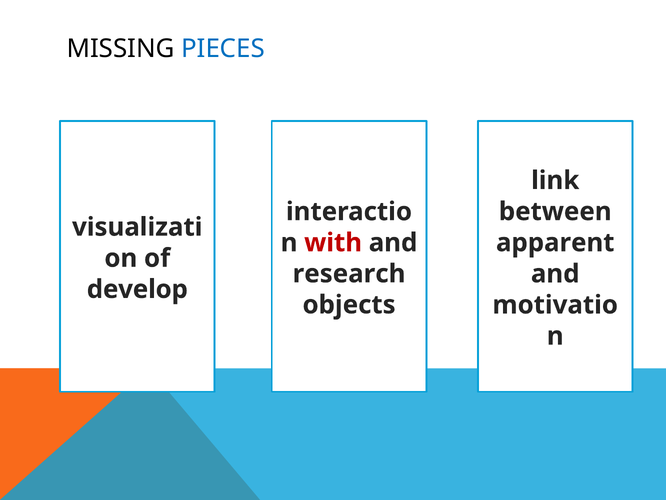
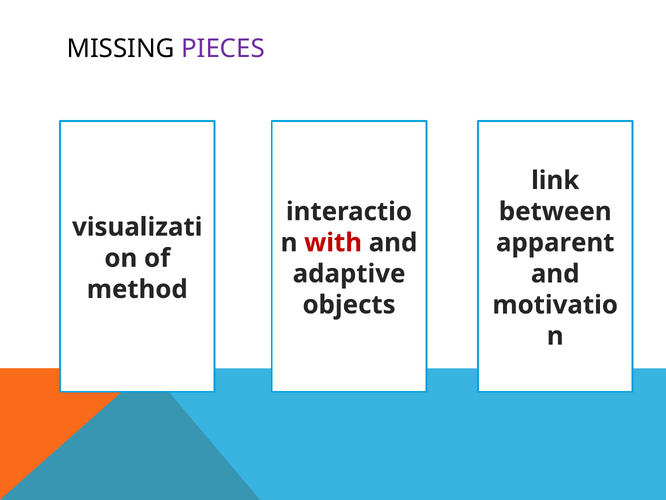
PIECES colour: blue -> purple
research: research -> adaptive
develop: develop -> method
